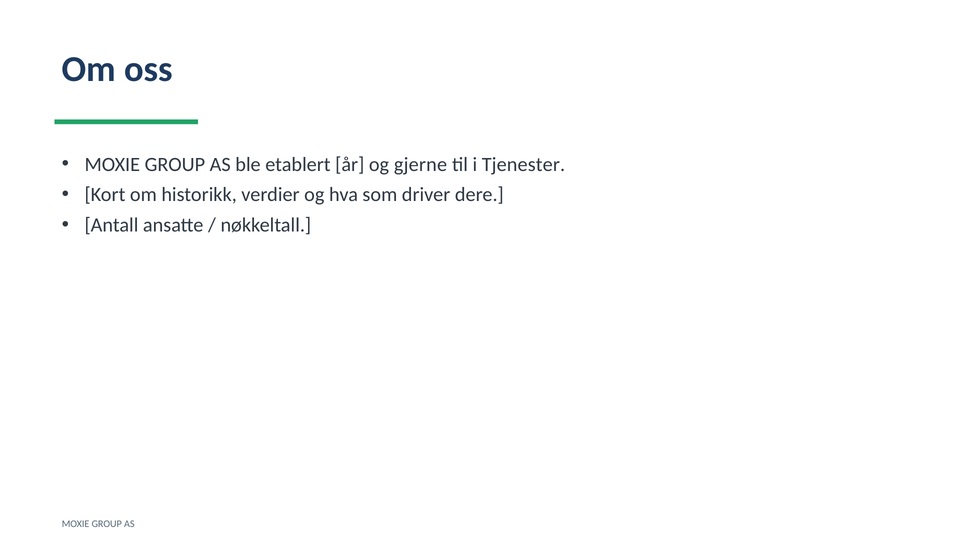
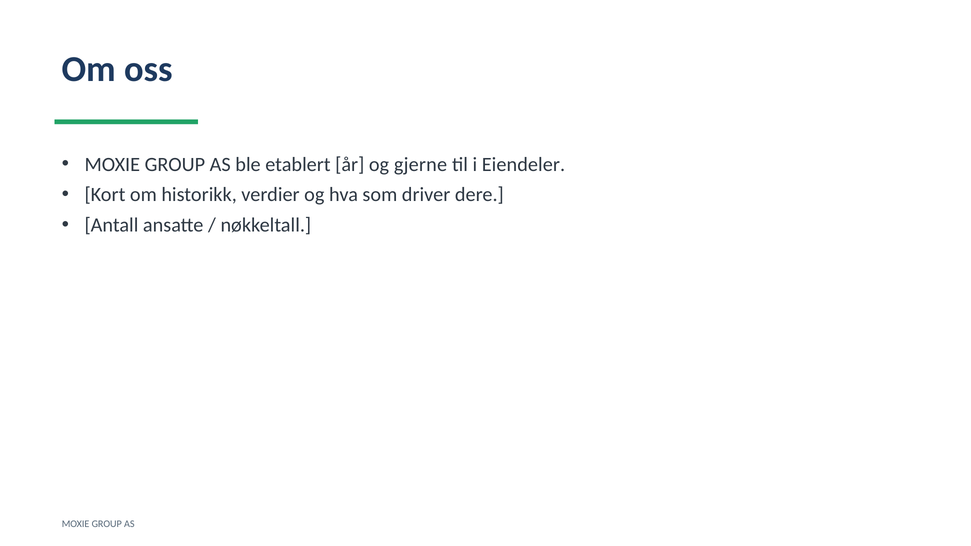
Tjenester: Tjenester -> Eiendeler
